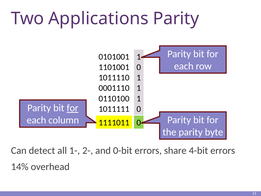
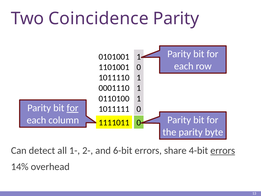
Applications: Applications -> Coincidence
0-bit: 0-bit -> 6-bit
errors at (223, 150) underline: none -> present
